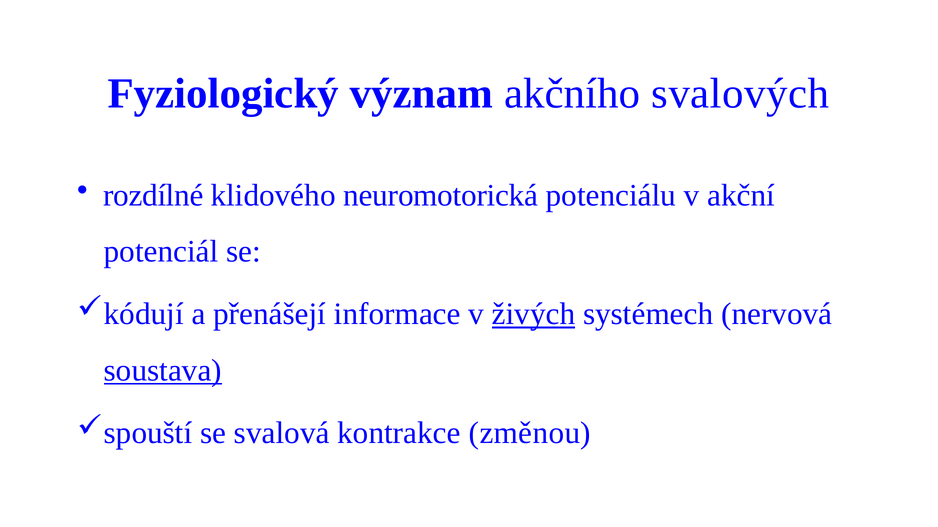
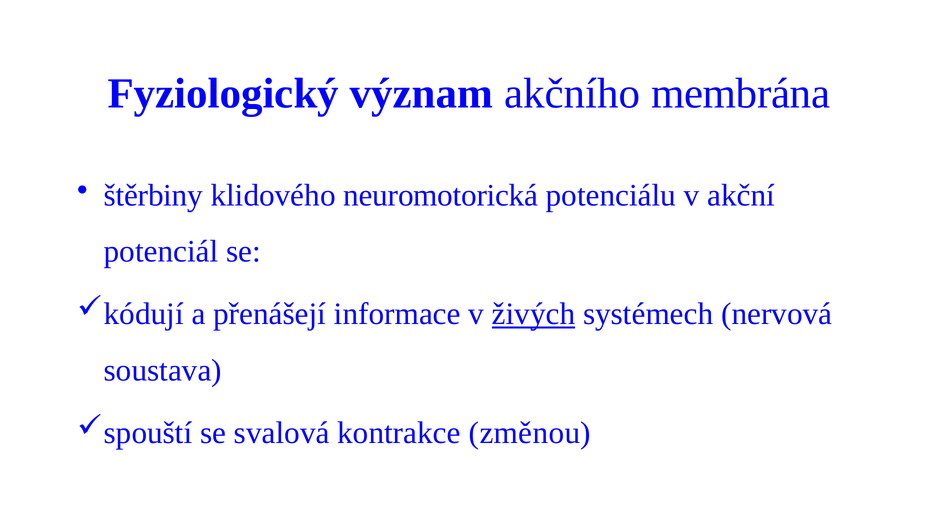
svalových: svalových -> membrána
rozdílné: rozdílné -> štěrbiny
soustava underline: present -> none
